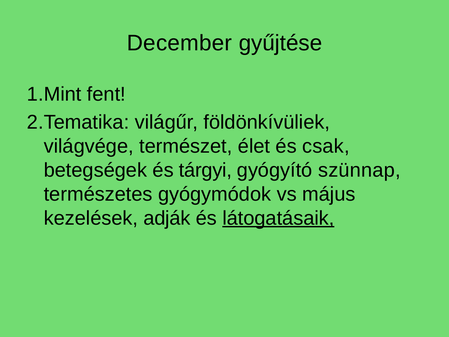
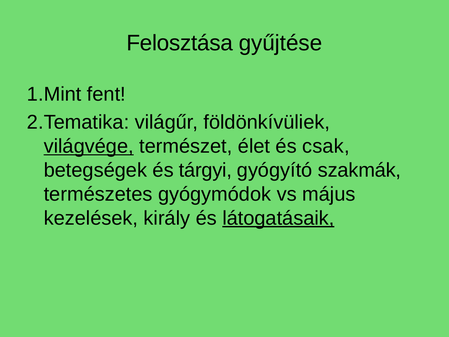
December: December -> Felosztása
világvége underline: none -> present
szünnap: szünnap -> szakmák
adják: adják -> király
